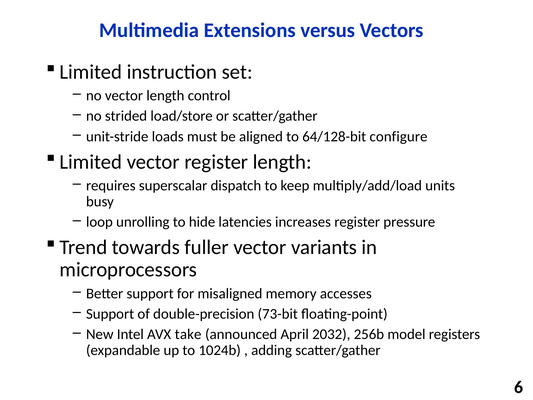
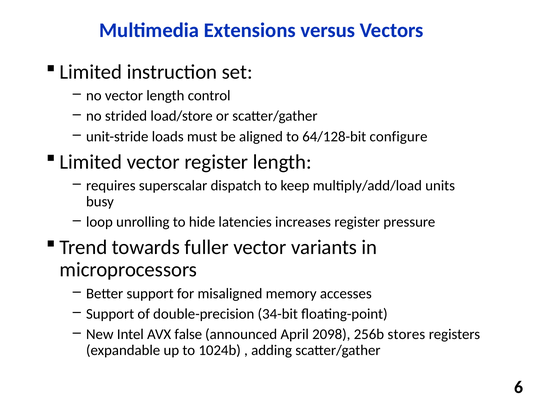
73-bit: 73-bit -> 34-bit
take: take -> false
2032: 2032 -> 2098
model: model -> stores
